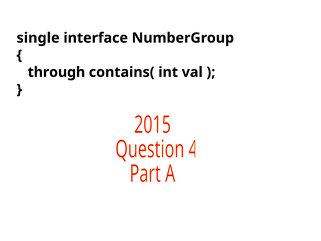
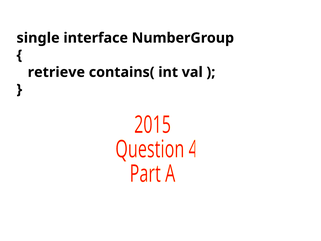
through: through -> retrieve
